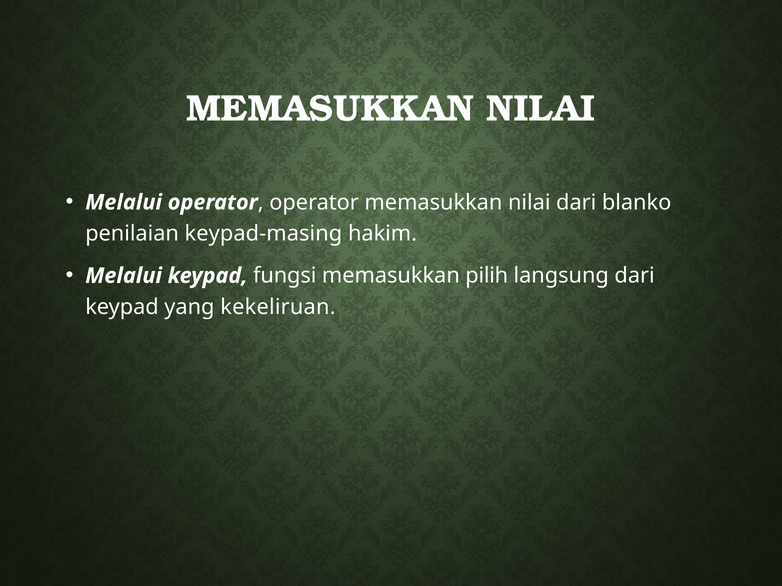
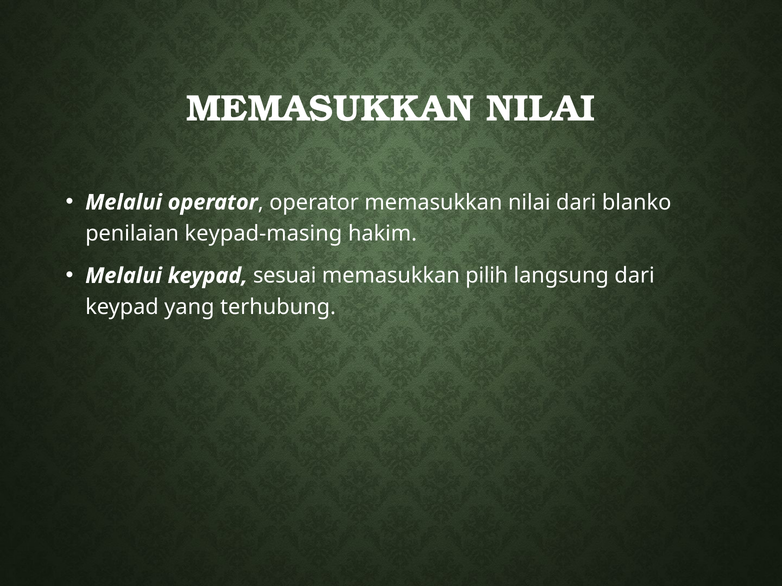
fungsi: fungsi -> sesuai
kekeliruan: kekeliruan -> terhubung
